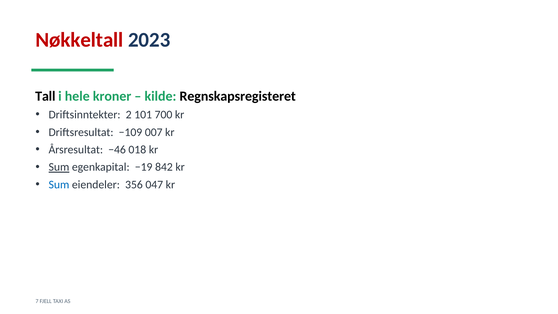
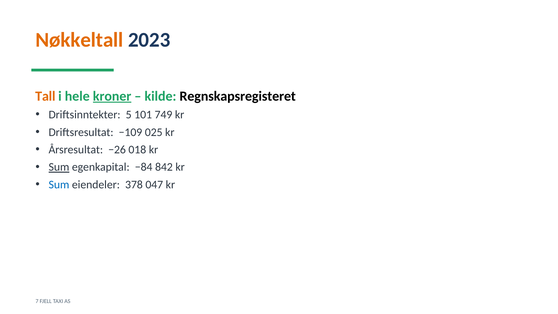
Nøkkeltall colour: red -> orange
Tall colour: black -> orange
kroner underline: none -> present
2: 2 -> 5
700: 700 -> 749
007: 007 -> 025
−46: −46 -> −26
−19: −19 -> −84
356: 356 -> 378
